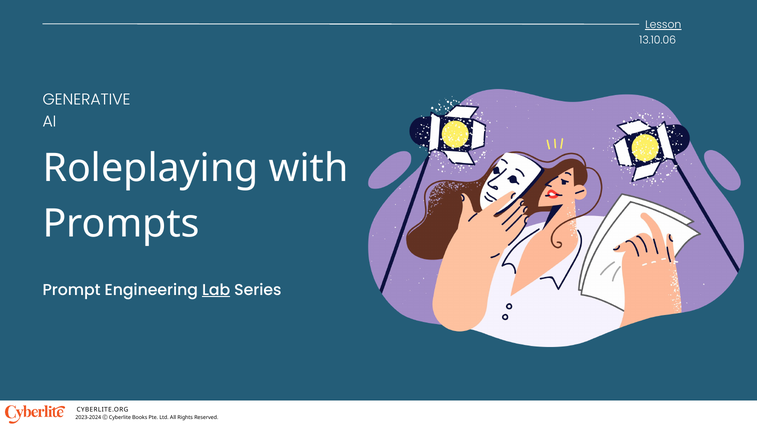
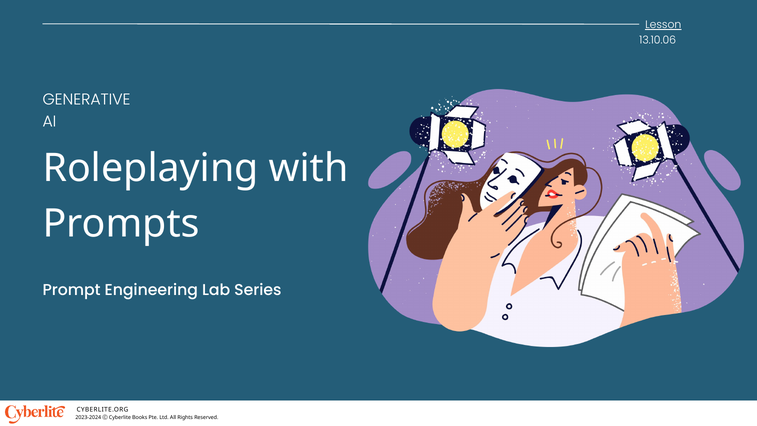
Lab underline: present -> none
